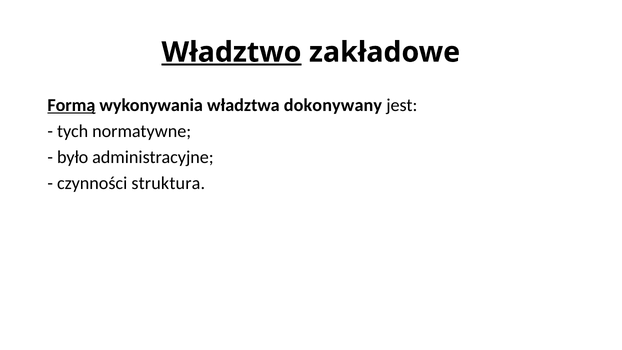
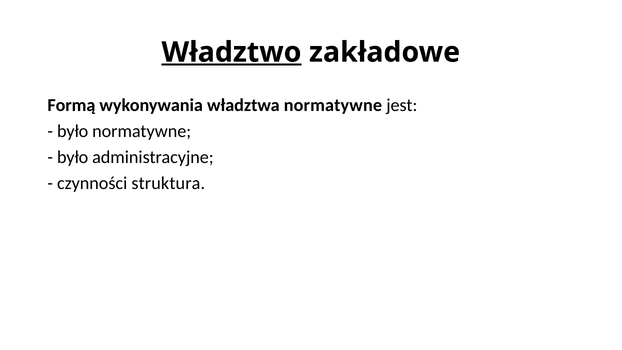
Formą underline: present -> none
władztwa dokonywany: dokonywany -> normatywne
tych at (73, 131): tych -> było
